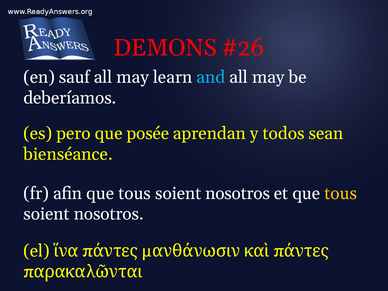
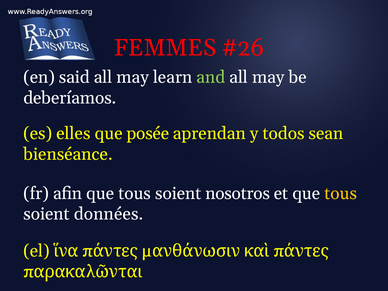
DEMONS: DEMONS -> FEMMES
sauf: sauf -> said
and colour: light blue -> light green
pero: pero -> elles
nosotros at (109, 214): nosotros -> données
